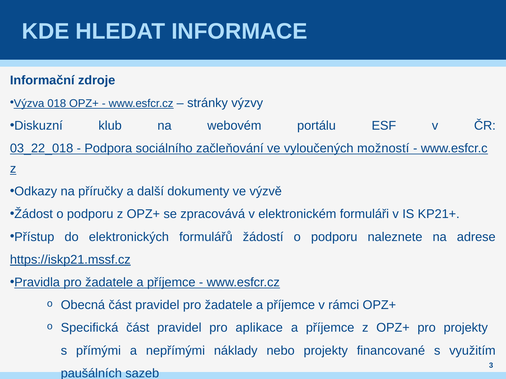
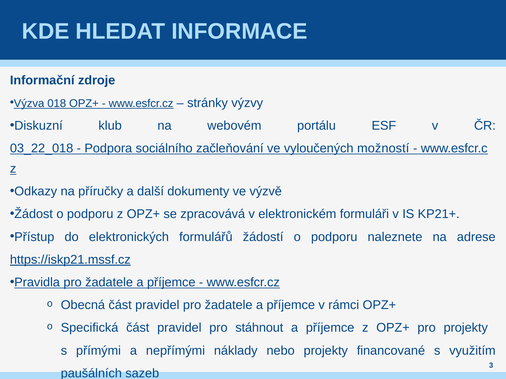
aplikace: aplikace -> stáhnout
